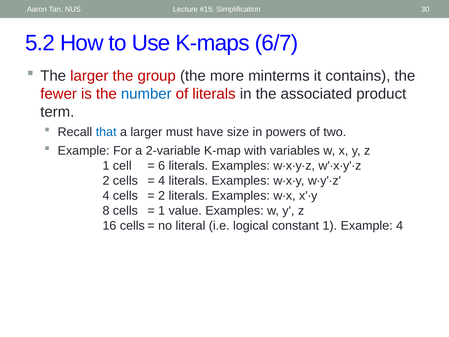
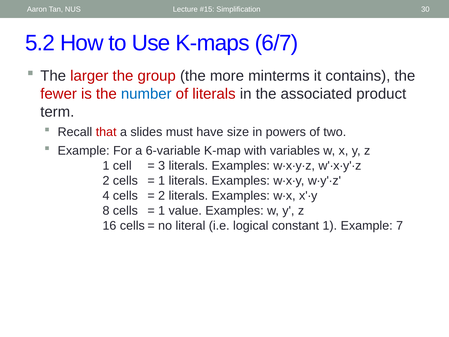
that colour: blue -> red
a larger: larger -> slides
2-variable: 2-variable -> 6-variable
6: 6 -> 3
4 at (162, 181): 4 -> 1
Example 4: 4 -> 7
